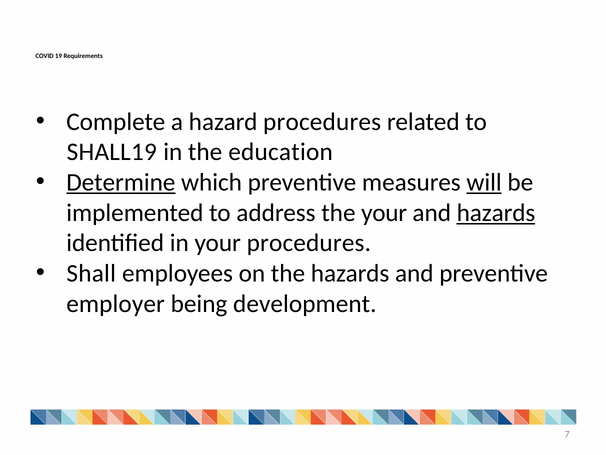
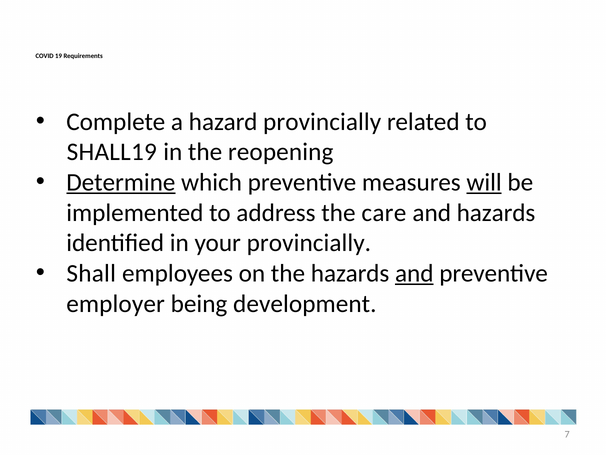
hazard procedures: procedures -> provincially
education: education -> reopening
the your: your -> care
hazards at (496, 213) underline: present -> none
your procedures: procedures -> provincially
and at (414, 273) underline: none -> present
